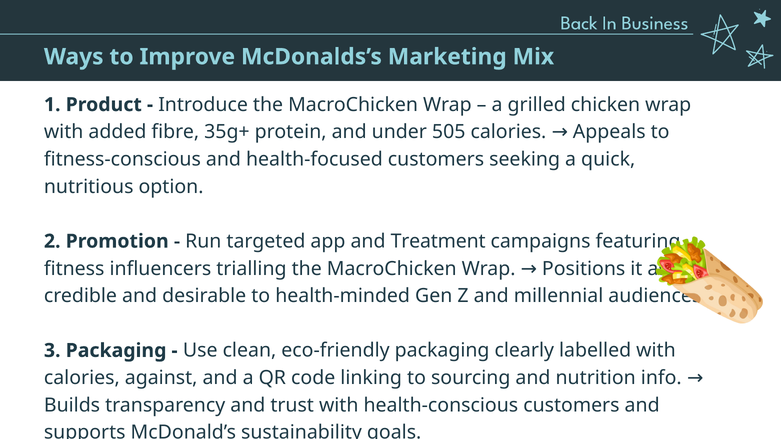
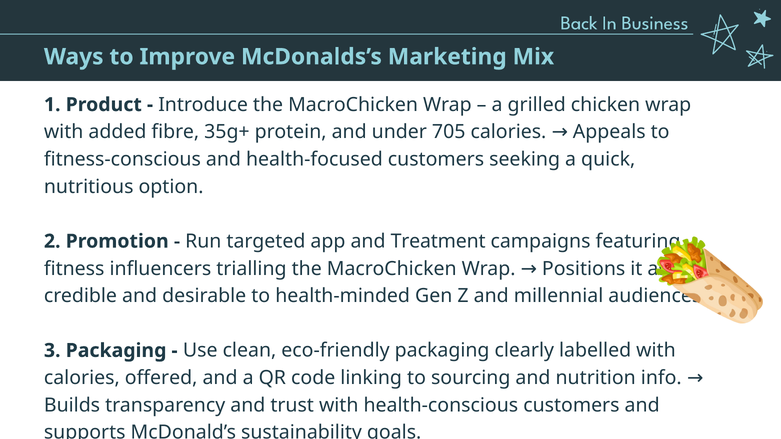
505: 505 -> 705
against: against -> offered
